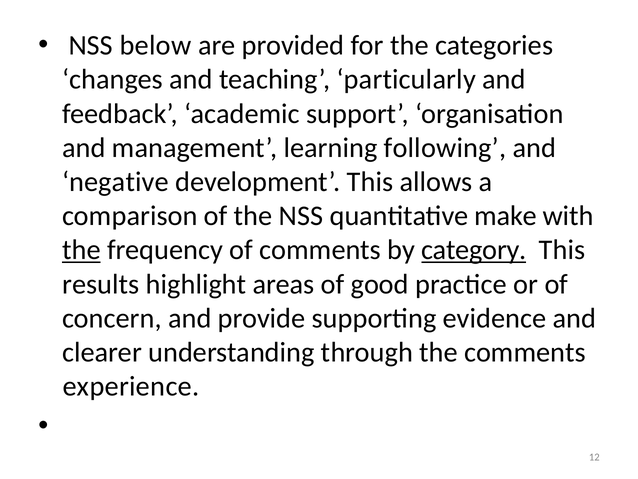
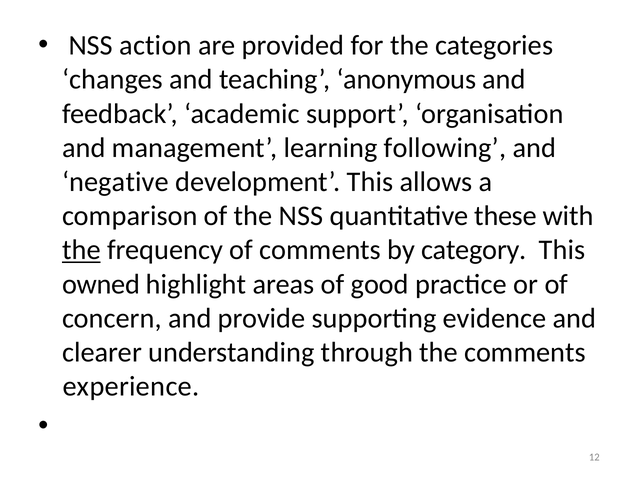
below: below -> action
particularly: particularly -> anonymous
make: make -> these
category underline: present -> none
results: results -> owned
